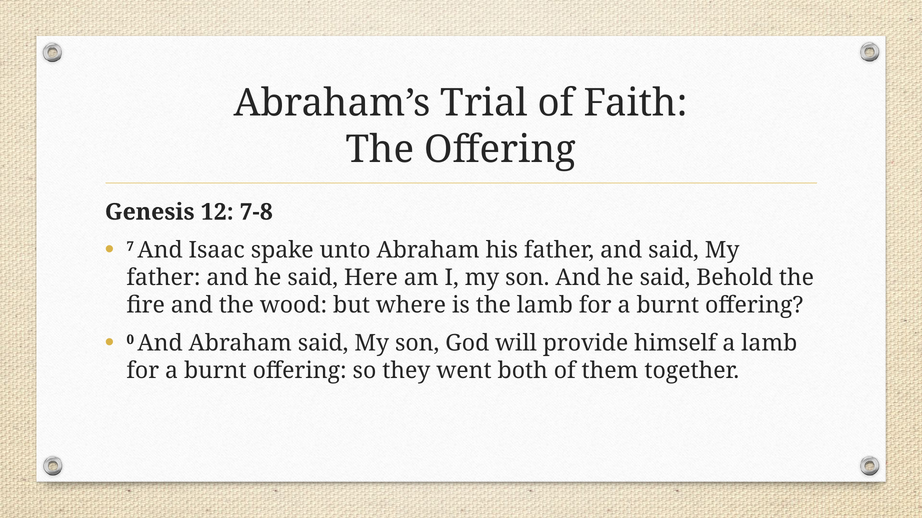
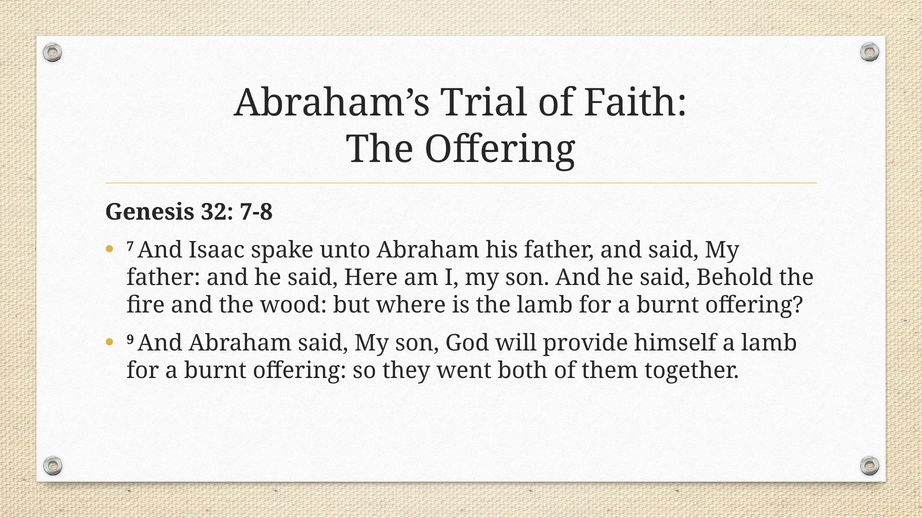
12: 12 -> 32
0: 0 -> 9
